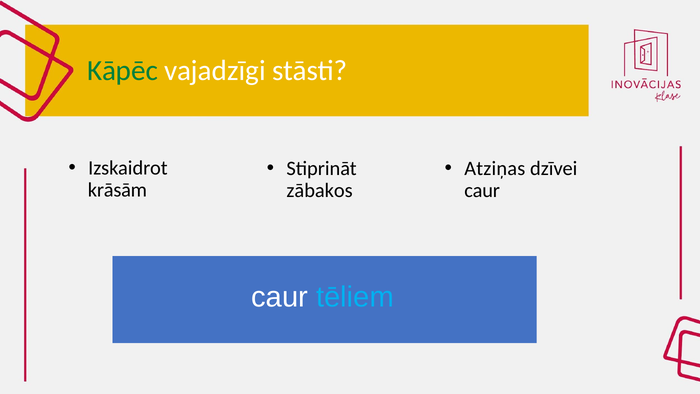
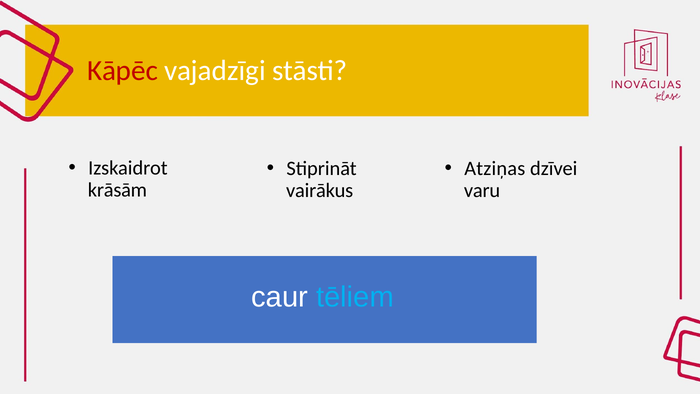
Kāpēc colour: green -> red
zābakos: zābakos -> vairākus
caur at (482, 190): caur -> varu
